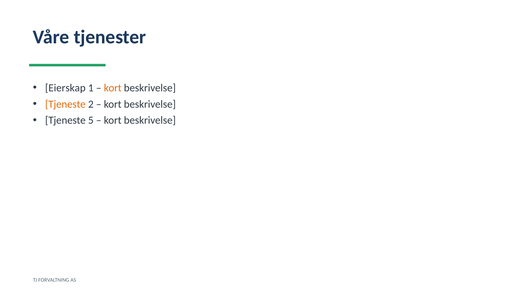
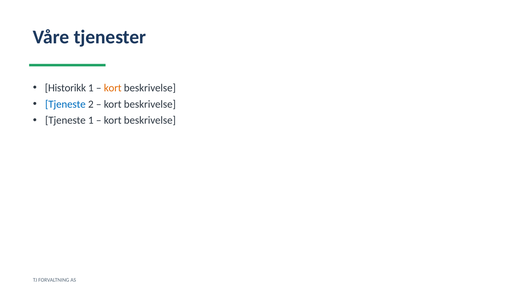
Eierskap: Eierskap -> Historikk
Tjeneste at (65, 104) colour: orange -> blue
Tjeneste 5: 5 -> 1
